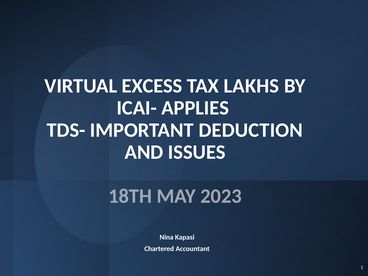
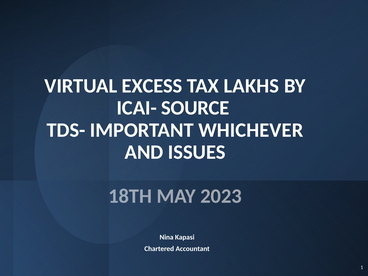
APPLIES: APPLIES -> SOURCE
DEDUCTION: DEDUCTION -> WHICHEVER
